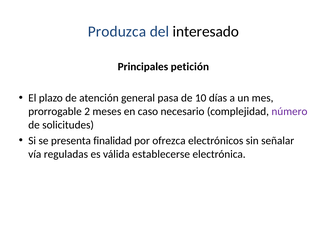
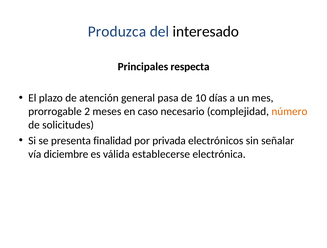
petición: petición -> respecta
número colour: purple -> orange
ofrezca: ofrezca -> privada
reguladas: reguladas -> diciembre
